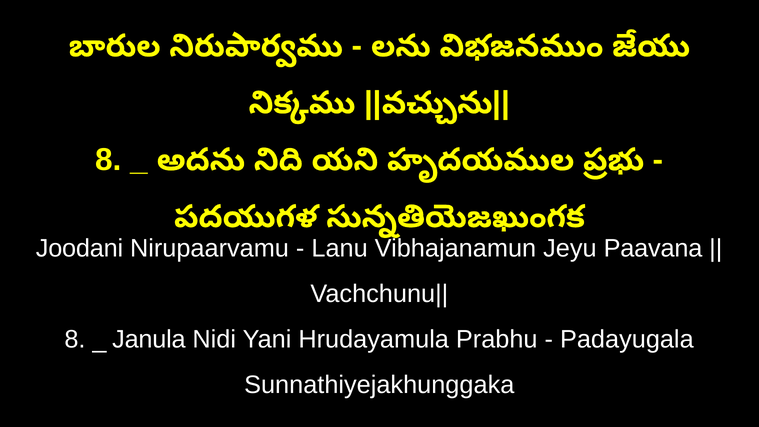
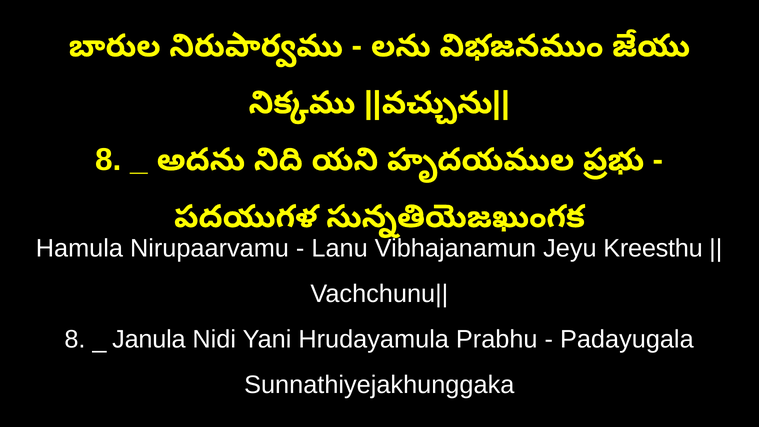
Joodani: Joodani -> Hamula
Paavana: Paavana -> Kreesthu
